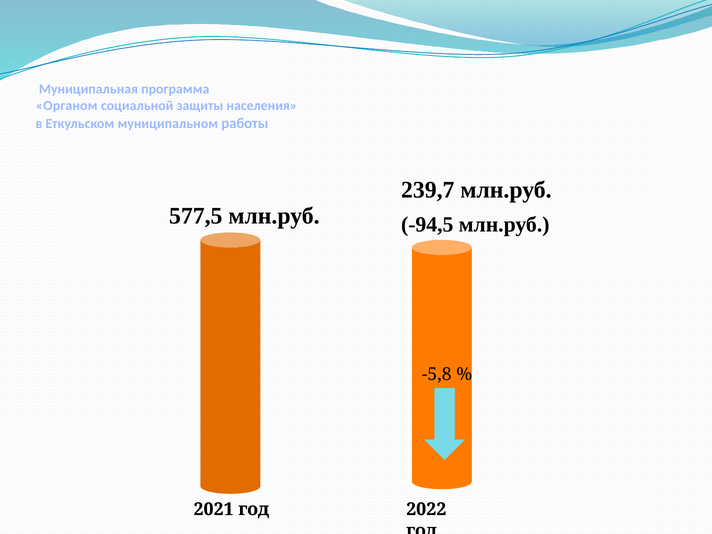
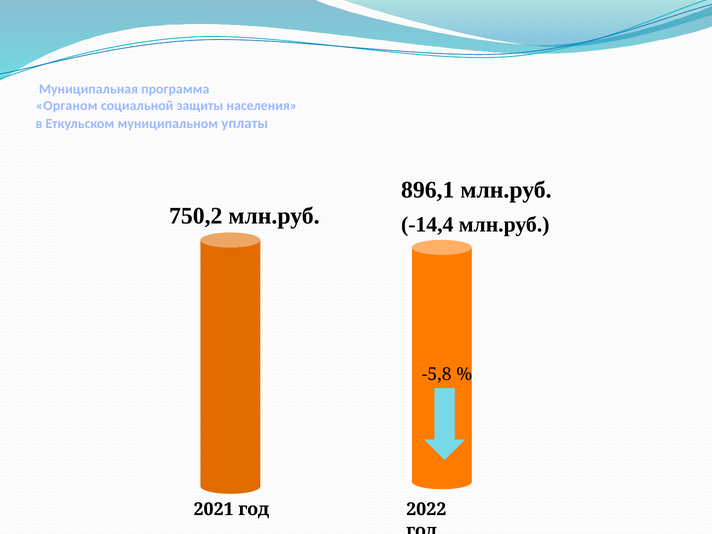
работы: работы -> уплаты
239,7: 239,7 -> 896,1
577,5: 577,5 -> 750,2
-94,5: -94,5 -> -14,4
